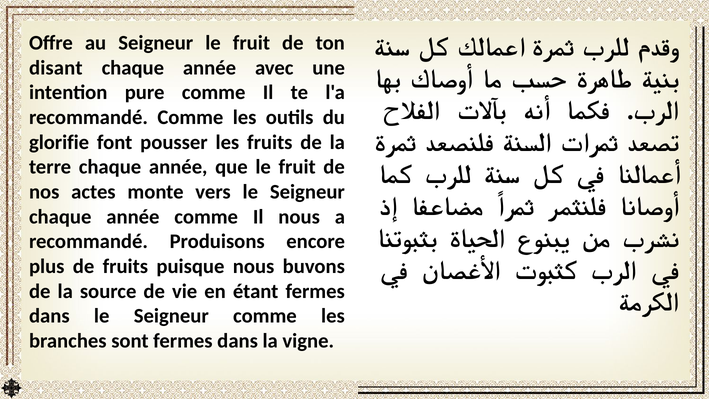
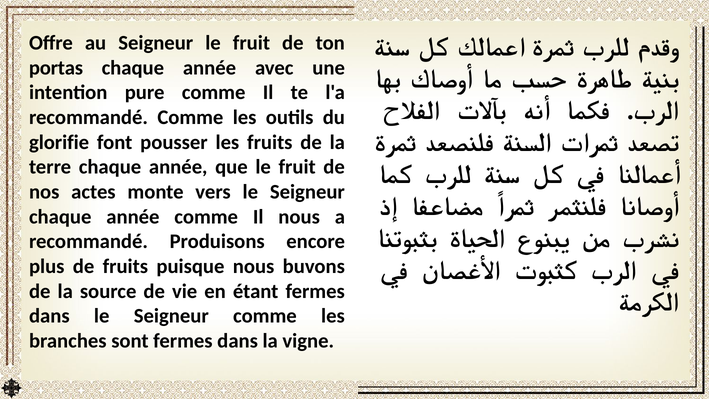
disant: disant -> portas
